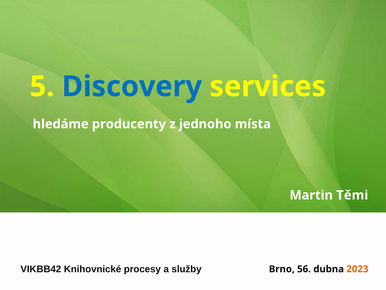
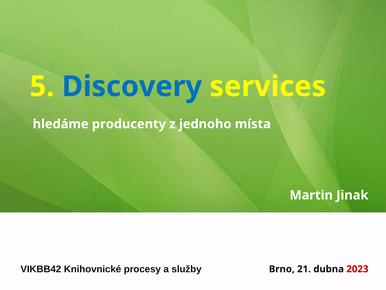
Těmi: Těmi -> Jinak
56: 56 -> 21
2023 colour: orange -> red
